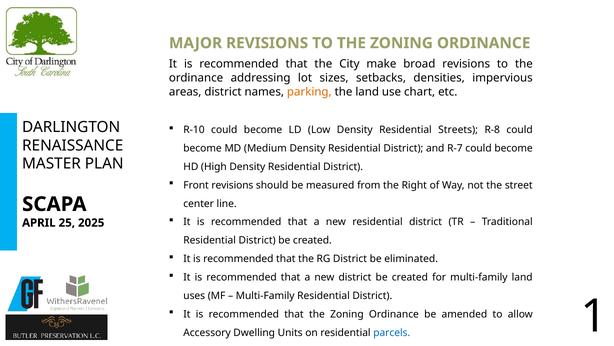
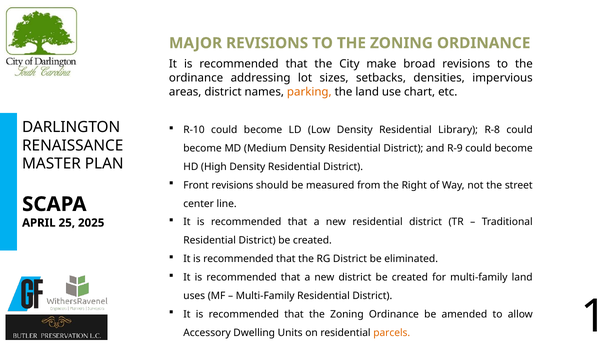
Streets: Streets -> Library
R-7: R-7 -> R-9
parcels colour: blue -> orange
